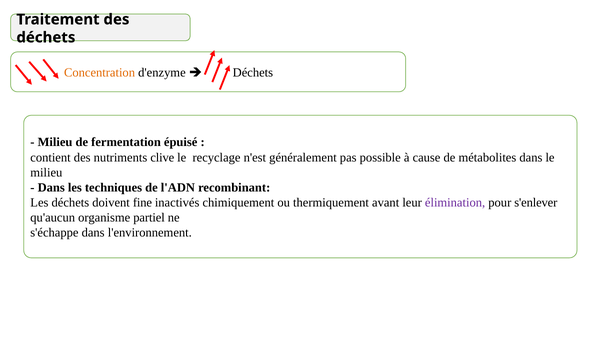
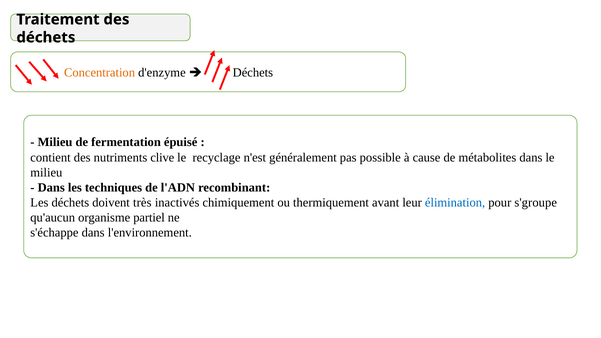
fine: fine -> très
élimination colour: purple -> blue
s'enlever: s'enlever -> s'groupe
